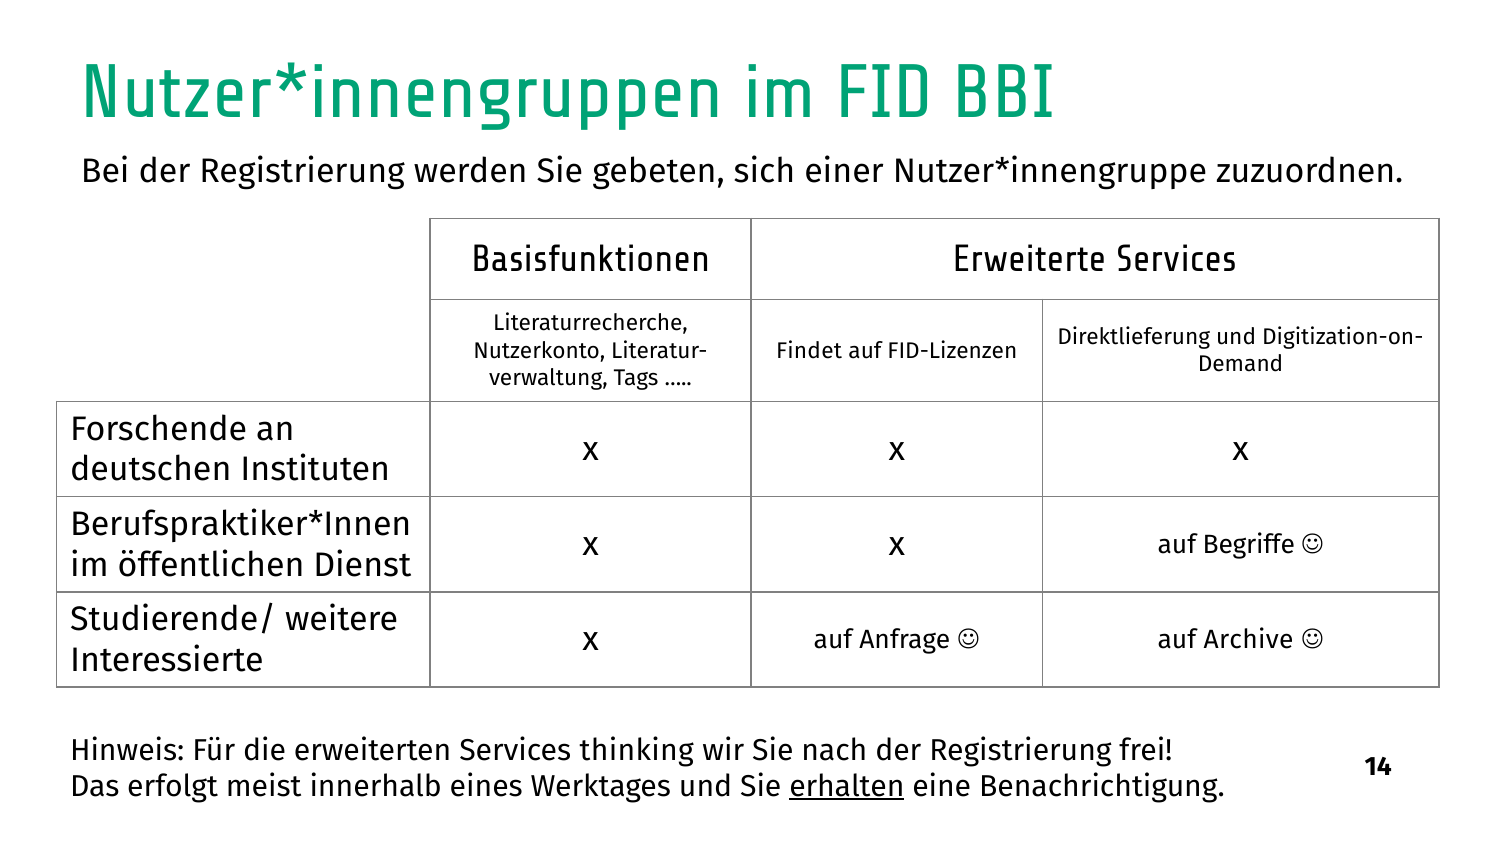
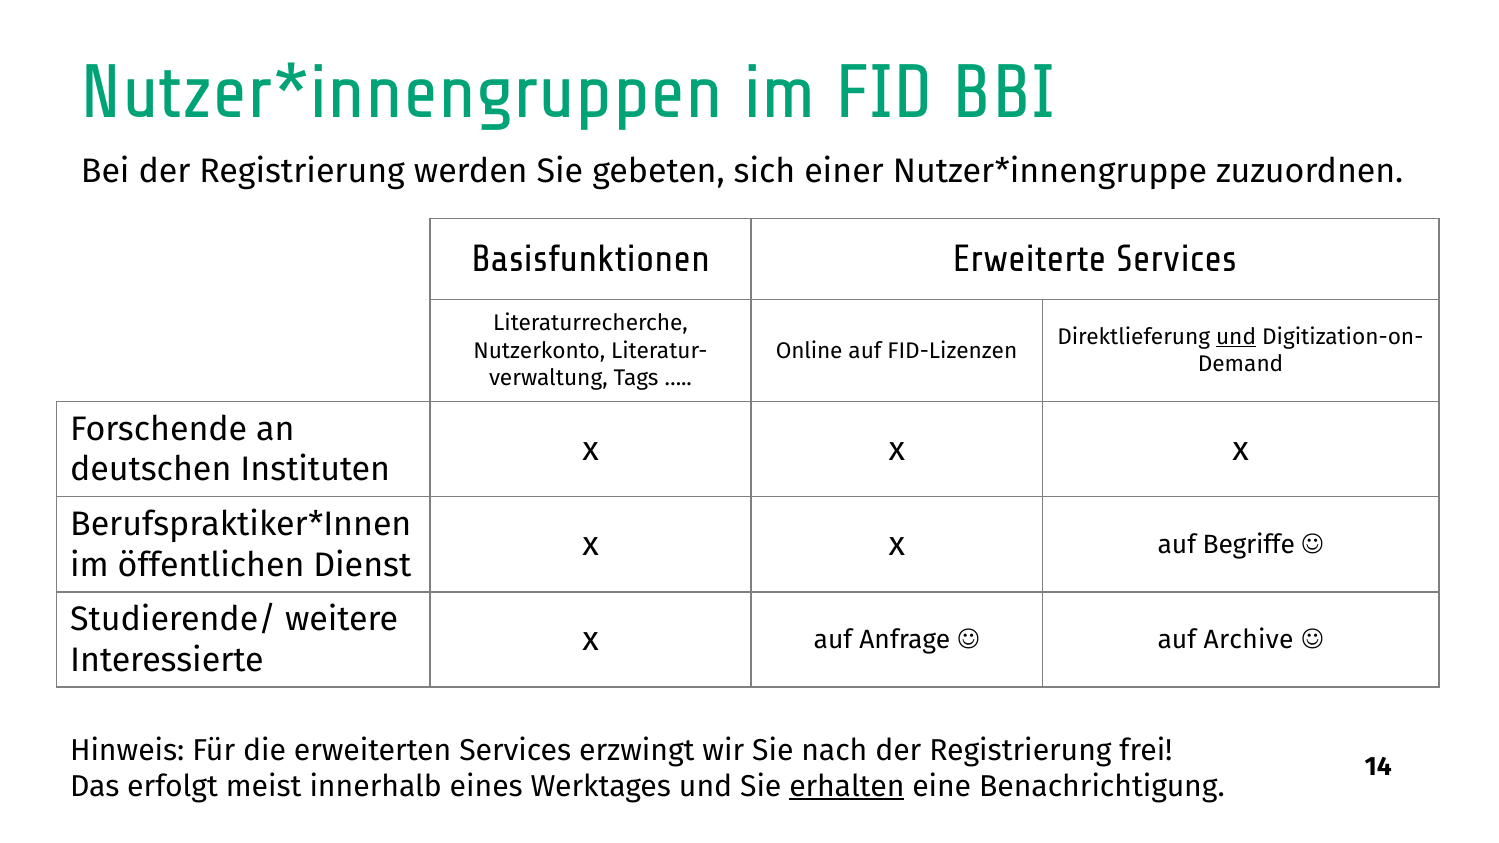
und at (1236, 337) underline: none -> present
Findet: Findet -> Online
thinking: thinking -> erzwingt
